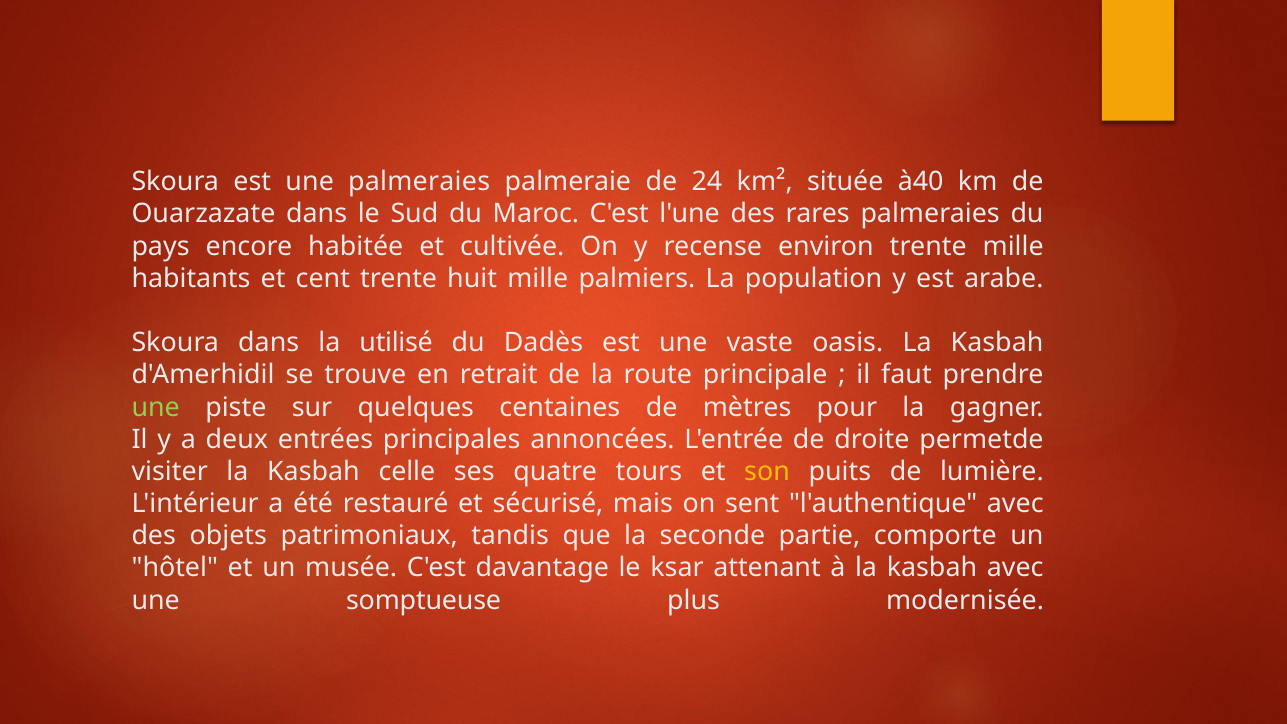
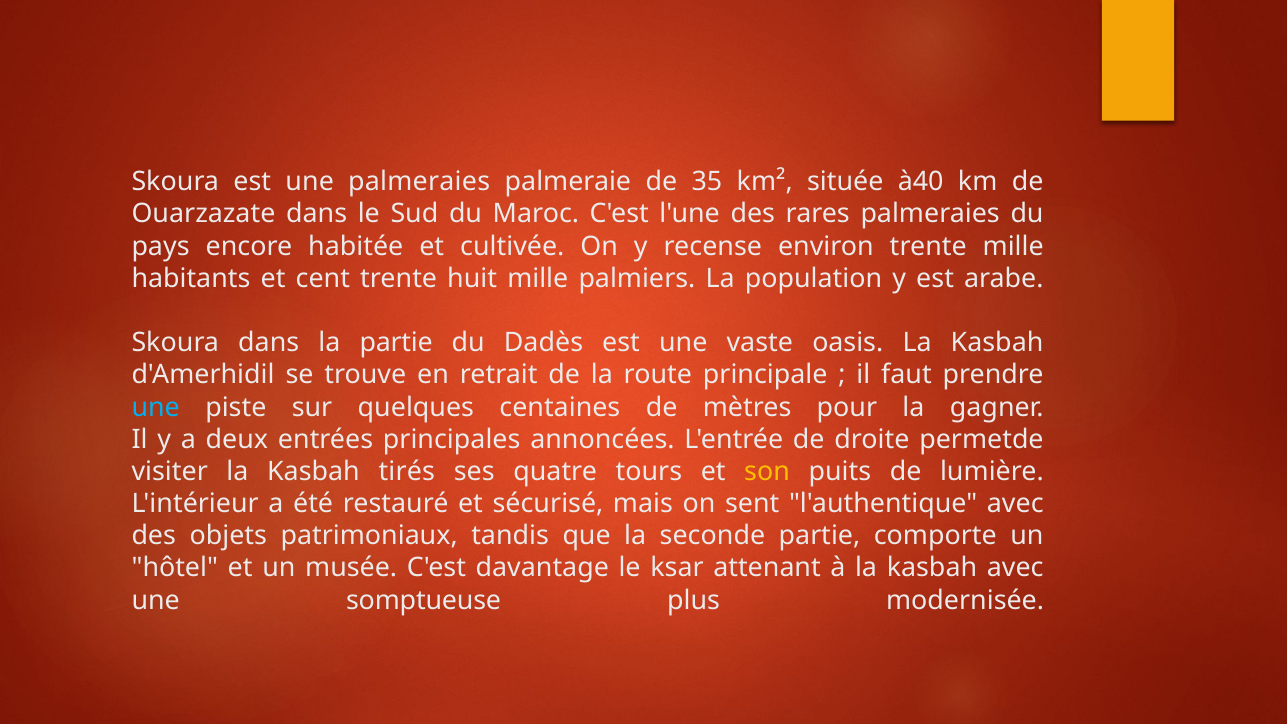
24: 24 -> 35
la utilisé: utilisé -> partie
une at (156, 407) colour: light green -> light blue
celle: celle -> tirés
